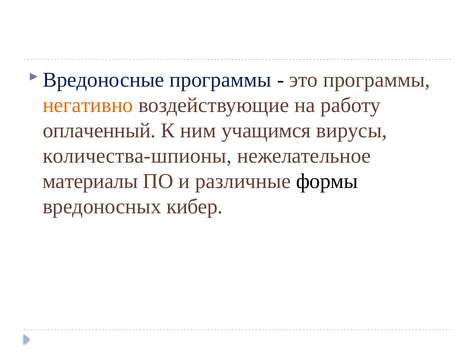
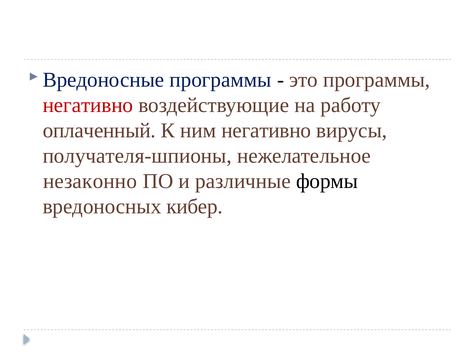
негативно at (88, 105) colour: orange -> red
ним учащимся: учащимся -> негативно
количества-шпионы: количества-шпионы -> получателя-шпионы
материалы: материалы -> незаконно
